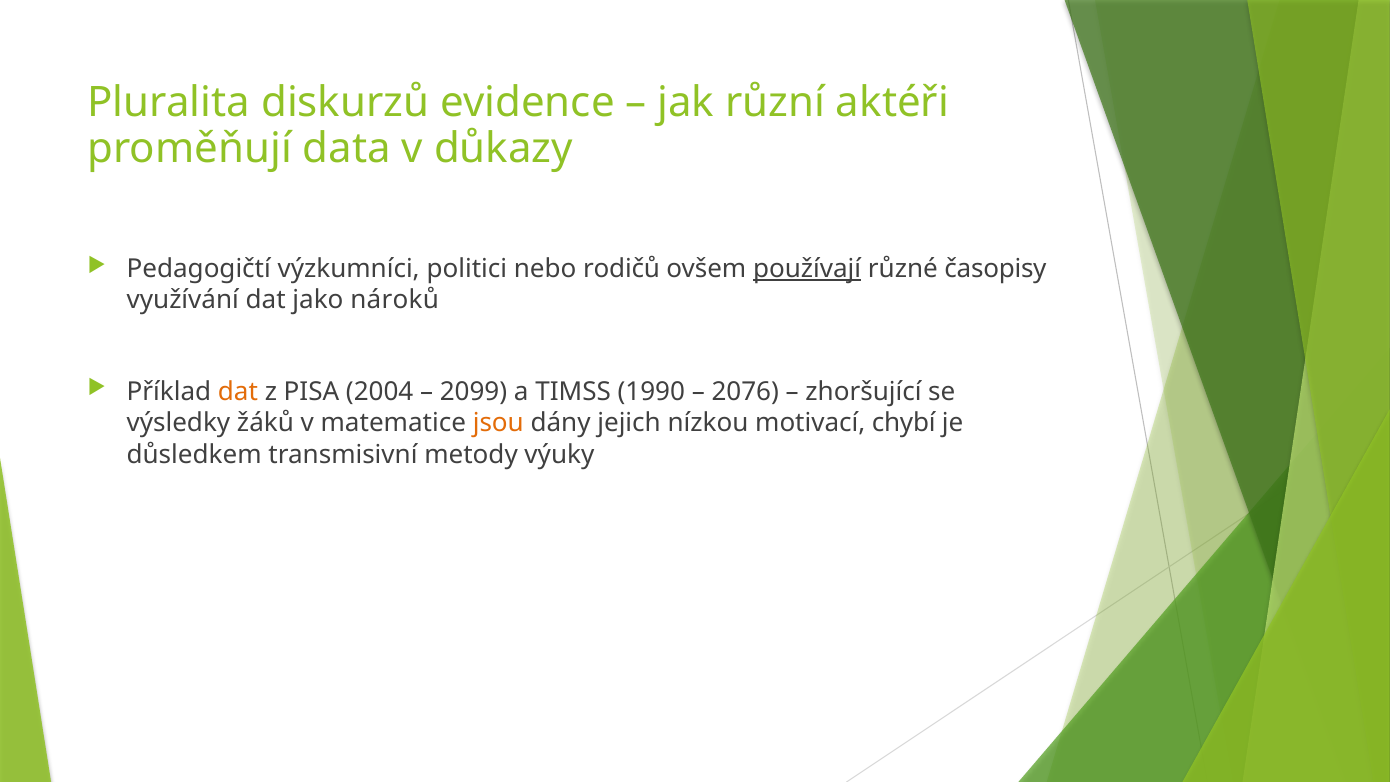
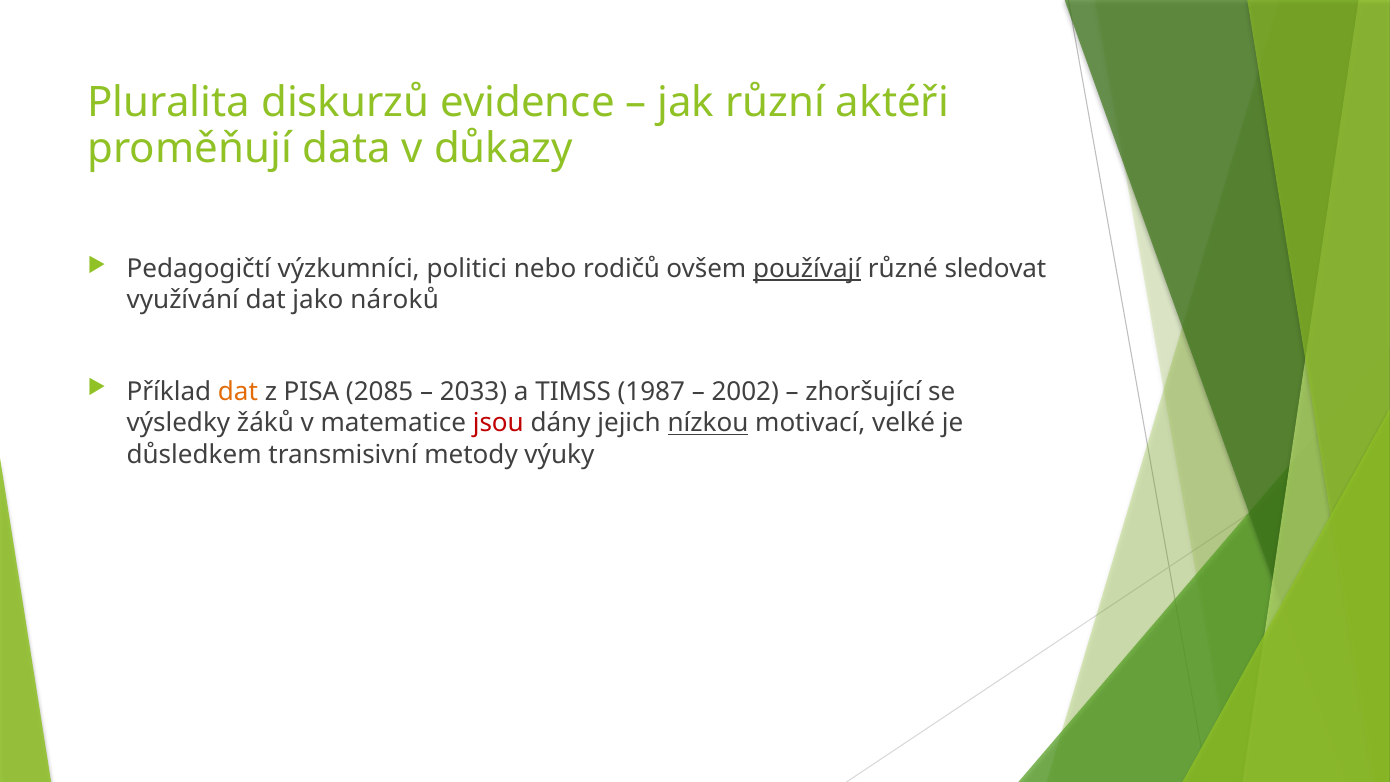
časopisy: časopisy -> sledovat
2004: 2004 -> 2085
2099: 2099 -> 2033
1990: 1990 -> 1987
2076: 2076 -> 2002
jsou colour: orange -> red
nízkou underline: none -> present
chybí: chybí -> velké
